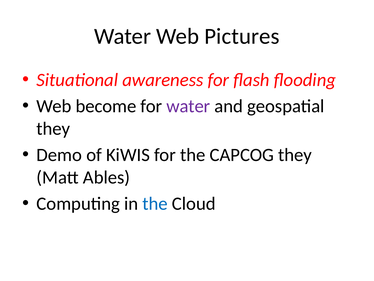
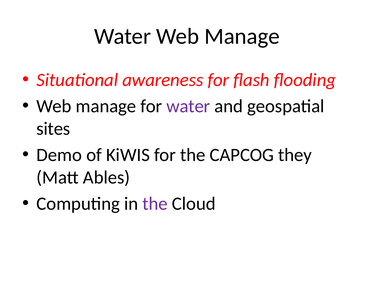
Water Web Pictures: Pictures -> Manage
become at (106, 106): become -> manage
they at (53, 128): they -> sites
the at (155, 203) colour: blue -> purple
